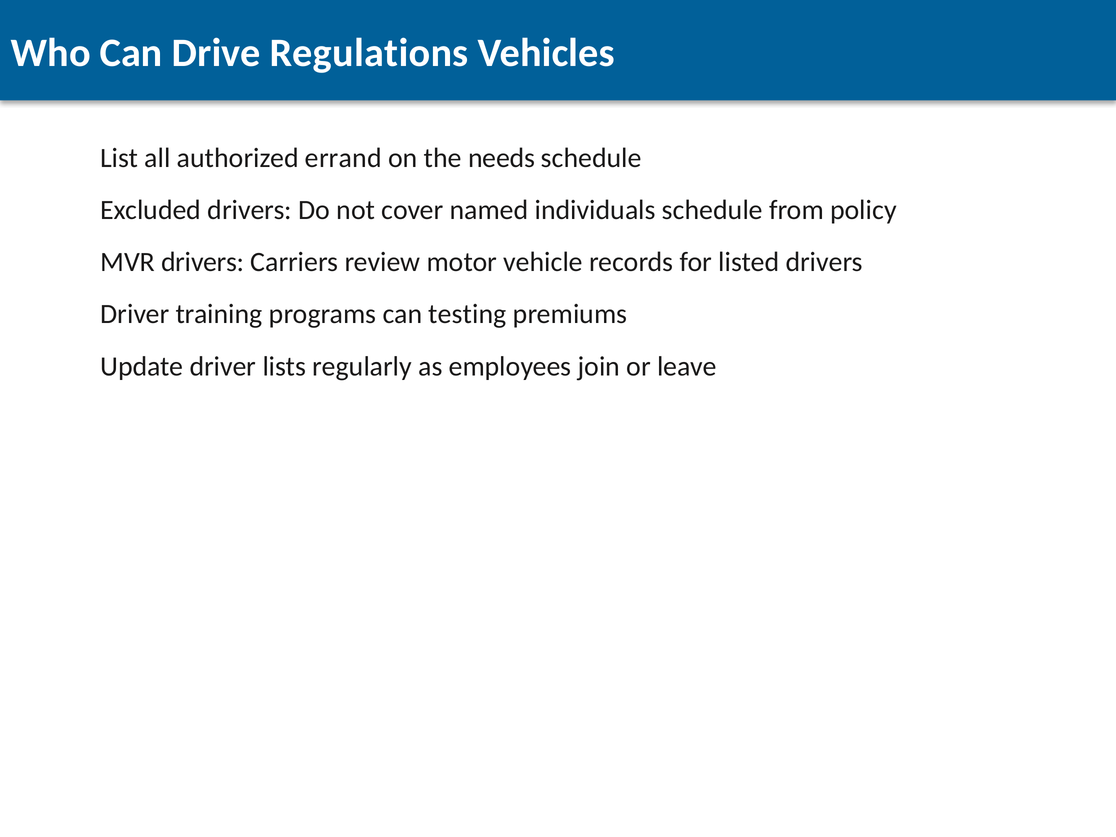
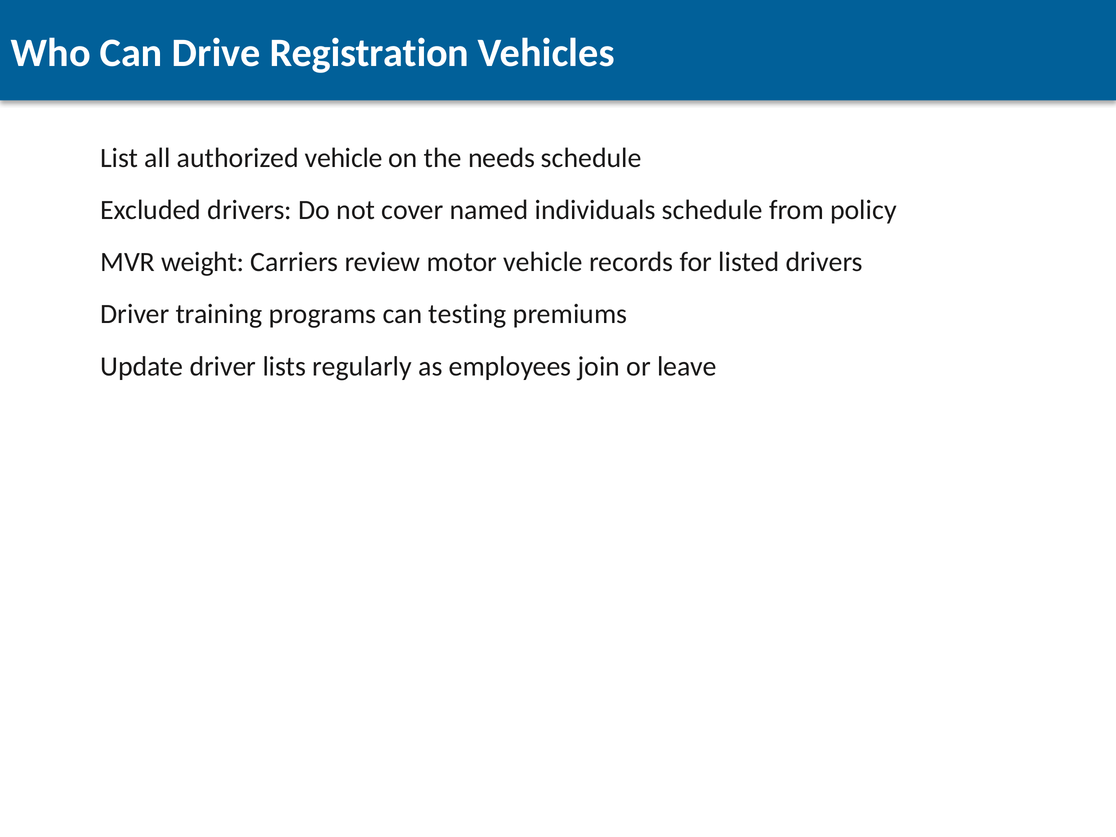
Regulations: Regulations -> Registration
authorized errand: errand -> vehicle
MVR drivers: drivers -> weight
